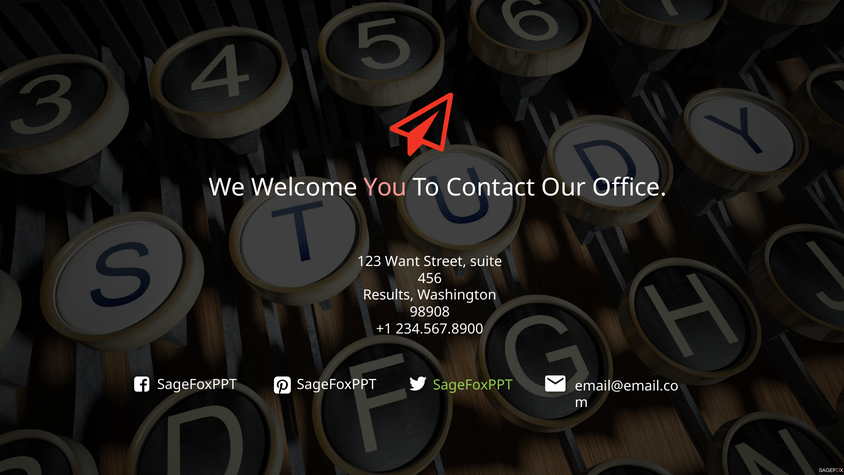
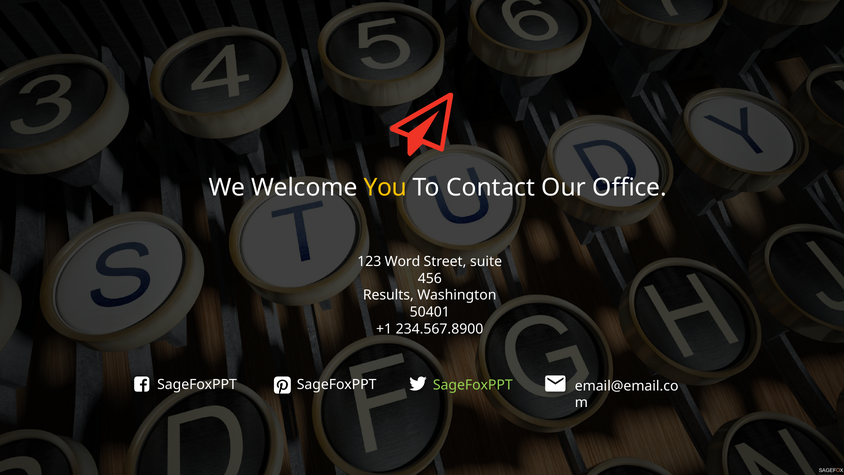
You colour: pink -> yellow
Want: Want -> Word
98908: 98908 -> 50401
